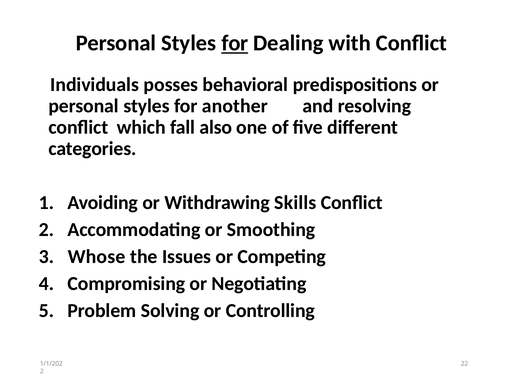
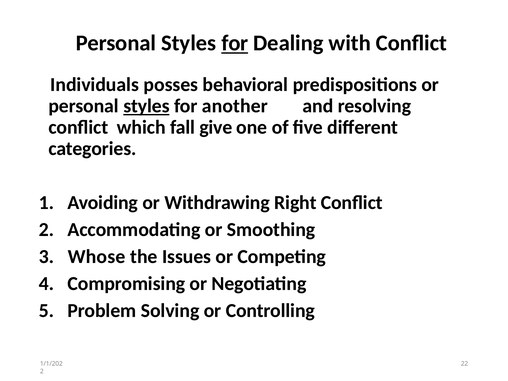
styles at (147, 106) underline: none -> present
also: also -> give
Skills: Skills -> Right
